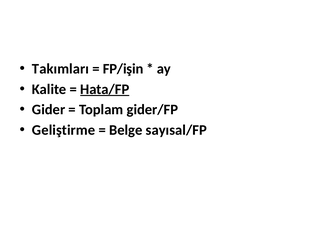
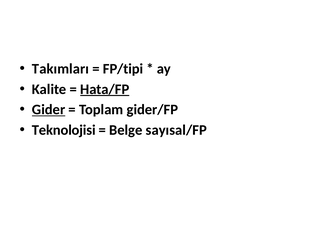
FP/işin: FP/işin -> FP/tipi
Gider underline: none -> present
Geliştirme: Geliştirme -> Teknolojisi
